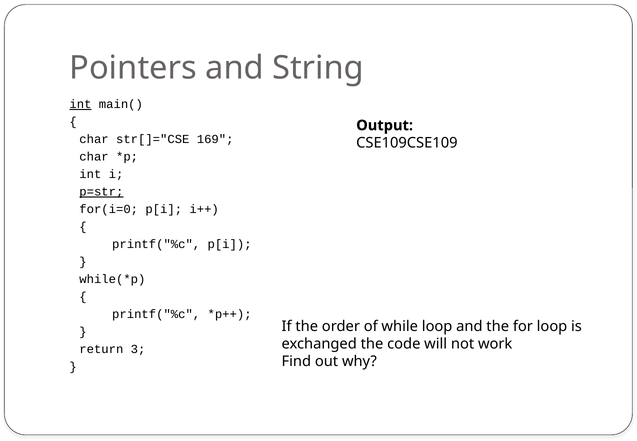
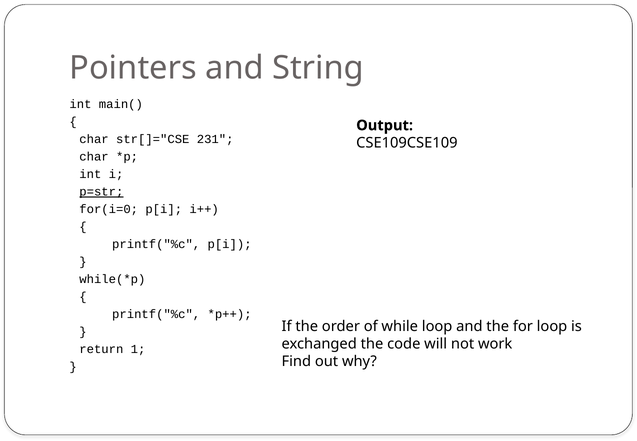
int at (81, 104) underline: present -> none
169: 169 -> 231
3: 3 -> 1
